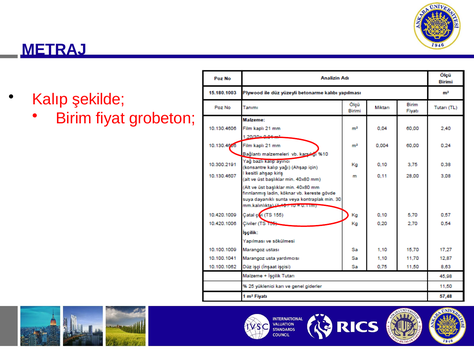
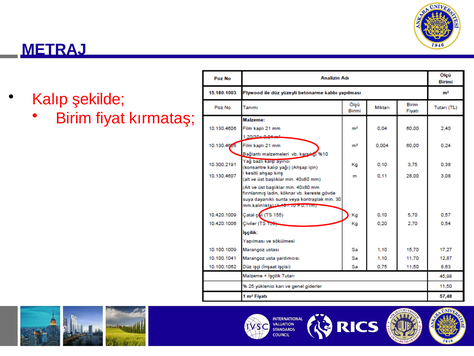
grobeton: grobeton -> kırmataş
